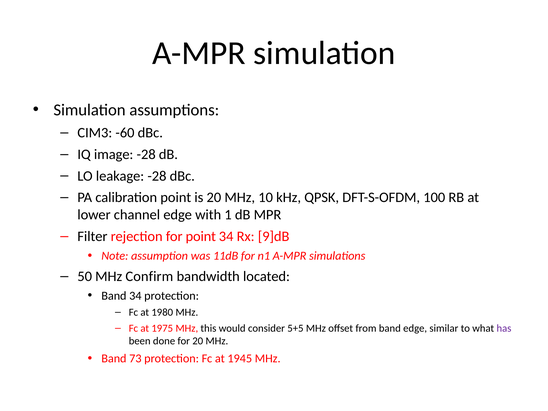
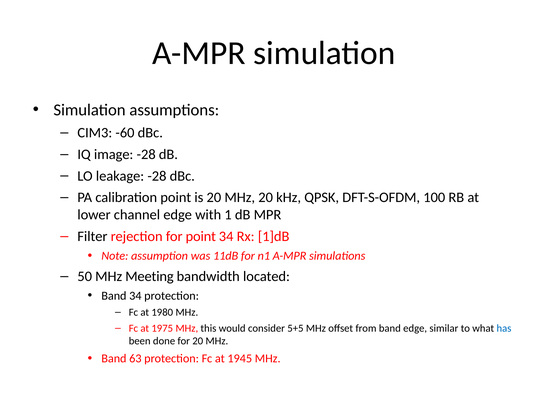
MHz 10: 10 -> 20
9]dB: 9]dB -> 1]dB
Confirm: Confirm -> Meeting
has colour: purple -> blue
73: 73 -> 63
